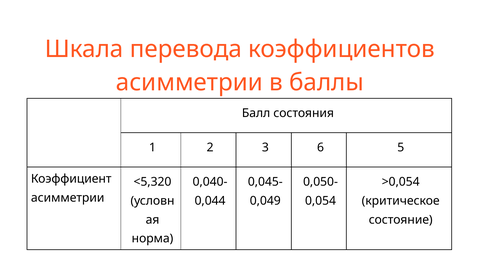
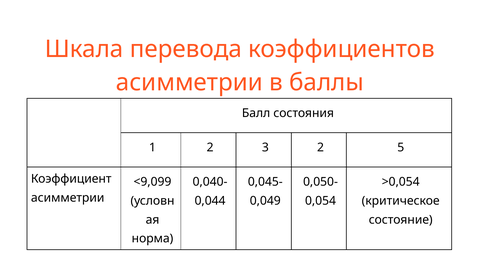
3 6: 6 -> 2
<5,320: <5,320 -> <9,099
